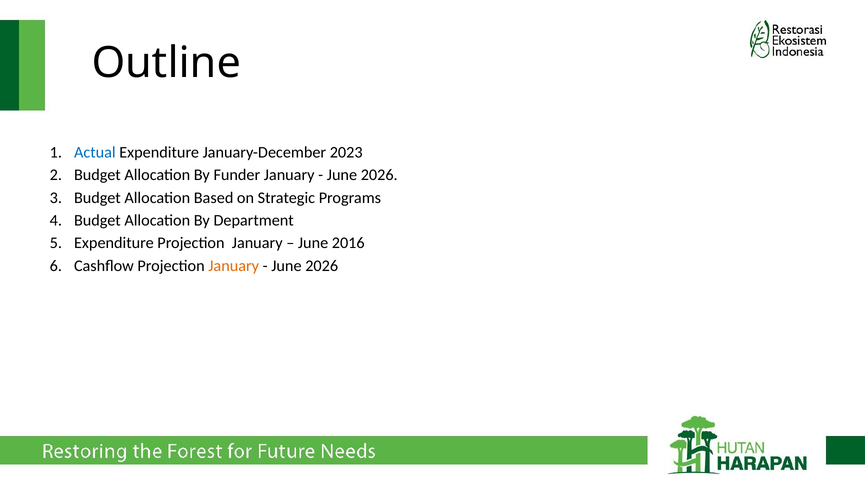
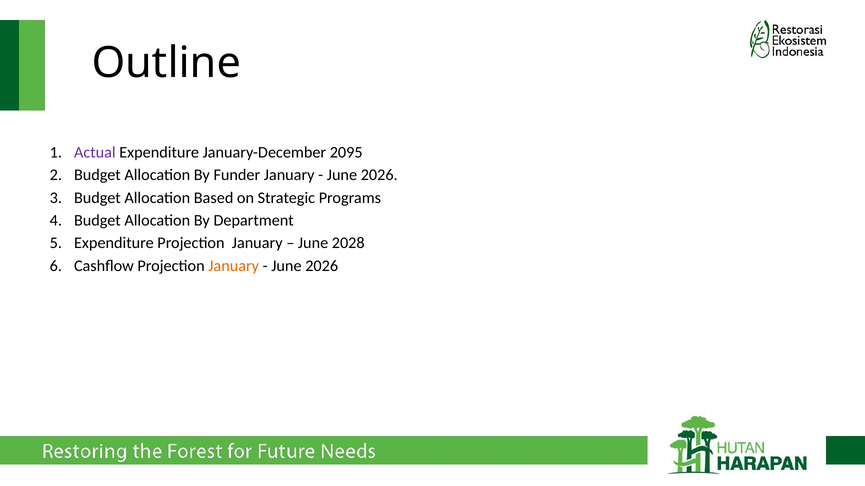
Actual colour: blue -> purple
2023: 2023 -> 2095
2016: 2016 -> 2028
